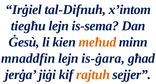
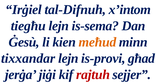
mnaddfin: mnaddfin -> tixxandar
is-ġara: is-ġara -> is-provi
rajtuh colour: orange -> red
